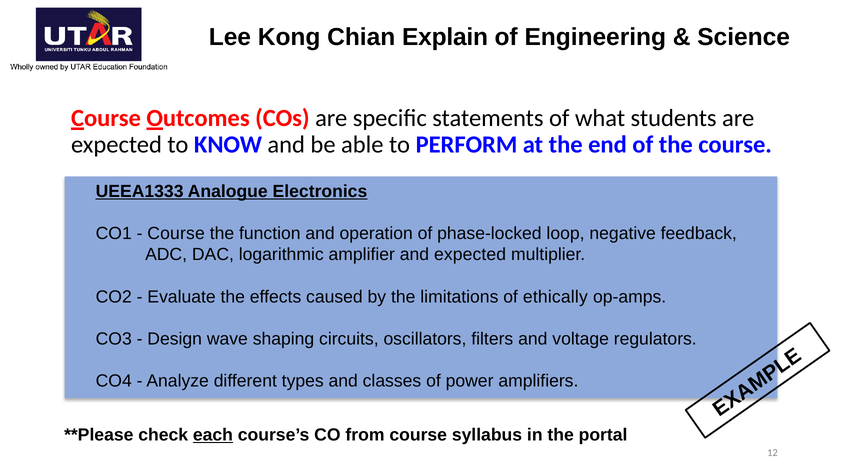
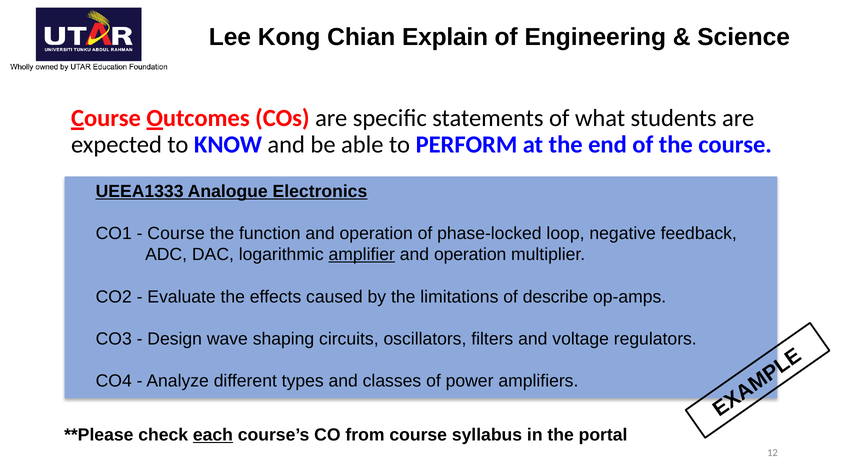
amplifier underline: none -> present
expected at (470, 254): expected -> operation
ethically: ethically -> describe
